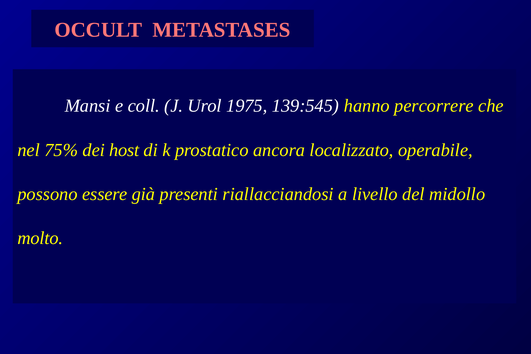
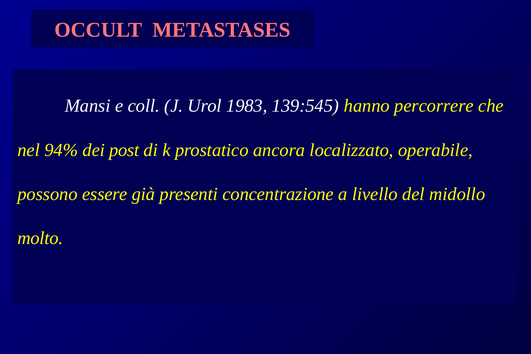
1975: 1975 -> 1983
75%: 75% -> 94%
host: host -> post
riallacciandosi: riallacciandosi -> concentrazione
